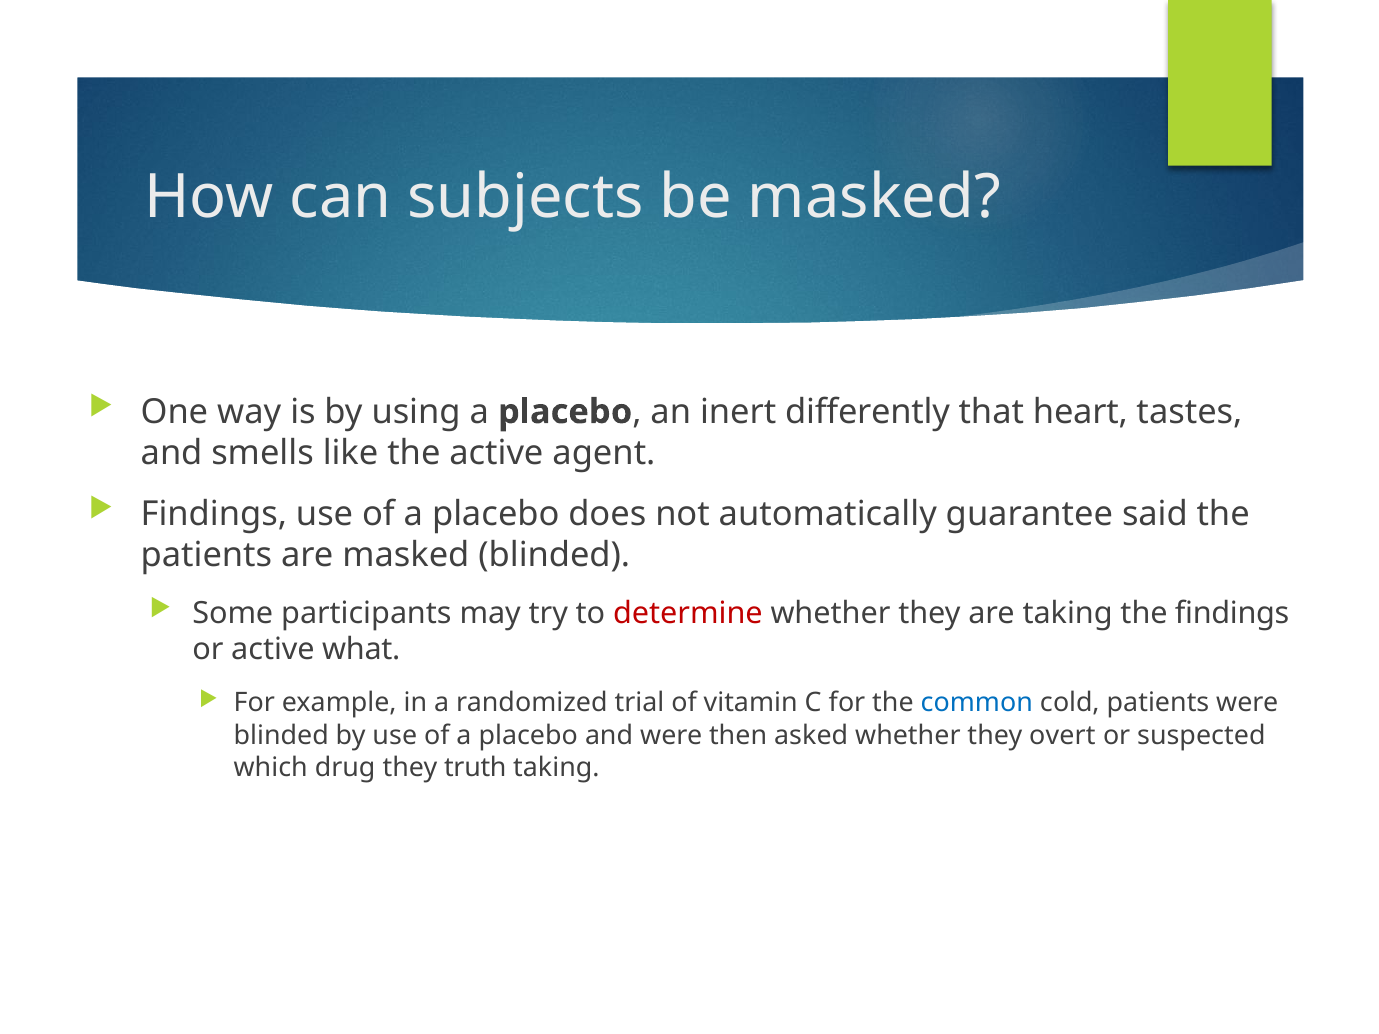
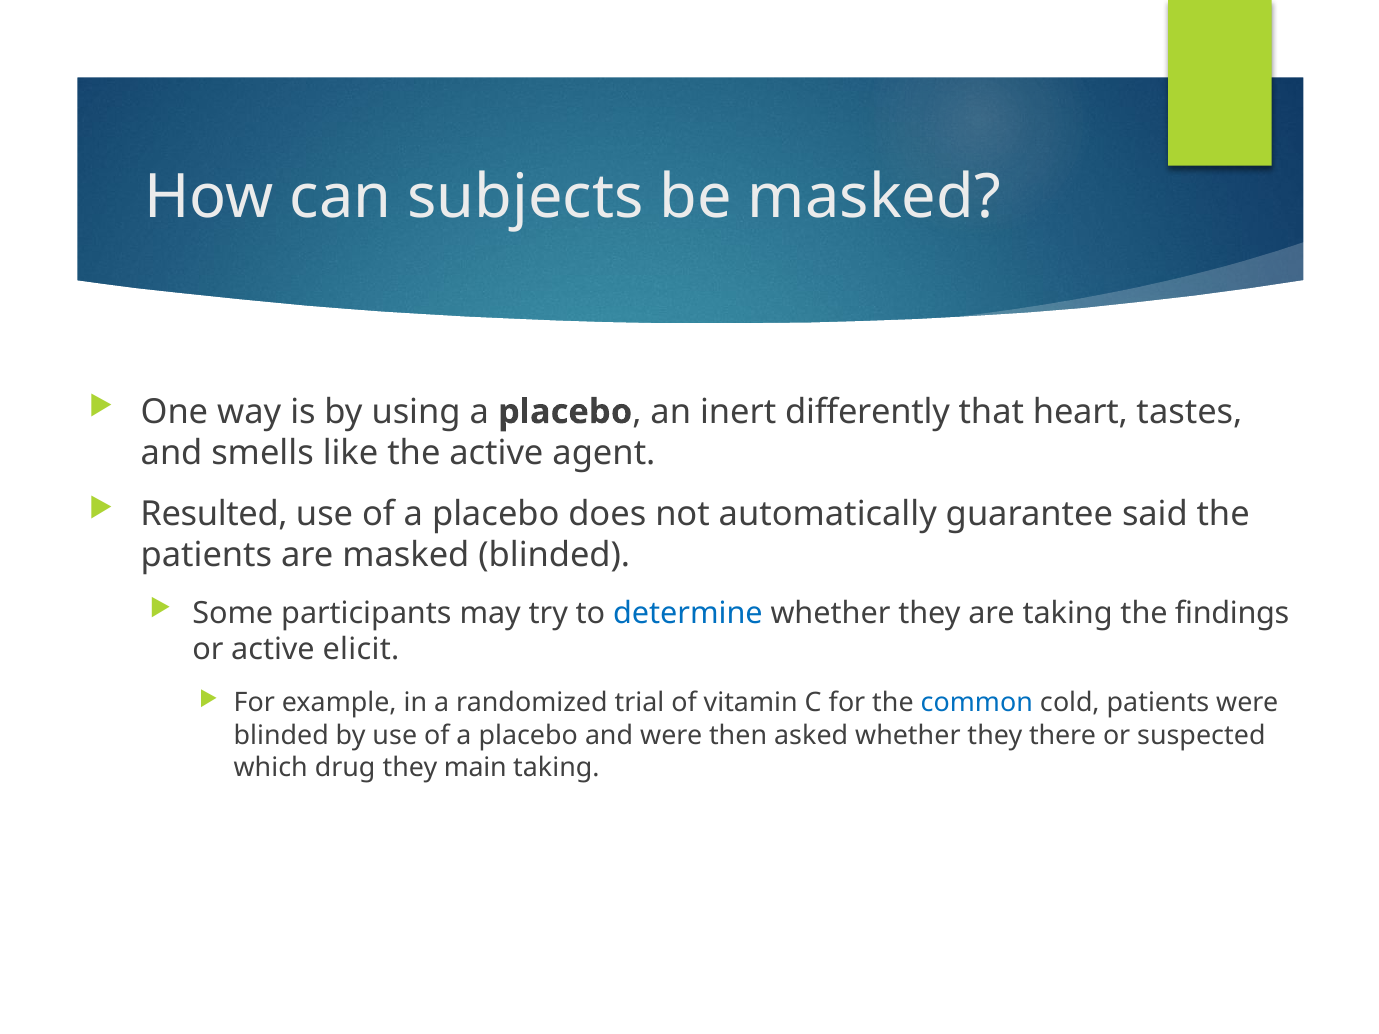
Findings at (214, 514): Findings -> Resulted
determine colour: red -> blue
what: what -> elicit
overt: overt -> there
truth: truth -> main
